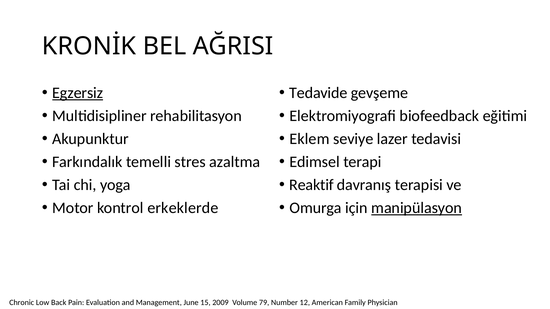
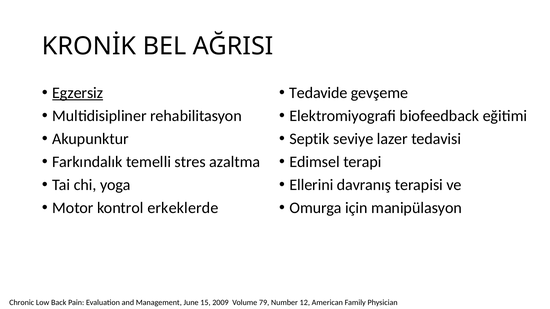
Eklem: Eklem -> Septik
Reaktif: Reaktif -> Ellerini
manipülasyon underline: present -> none
